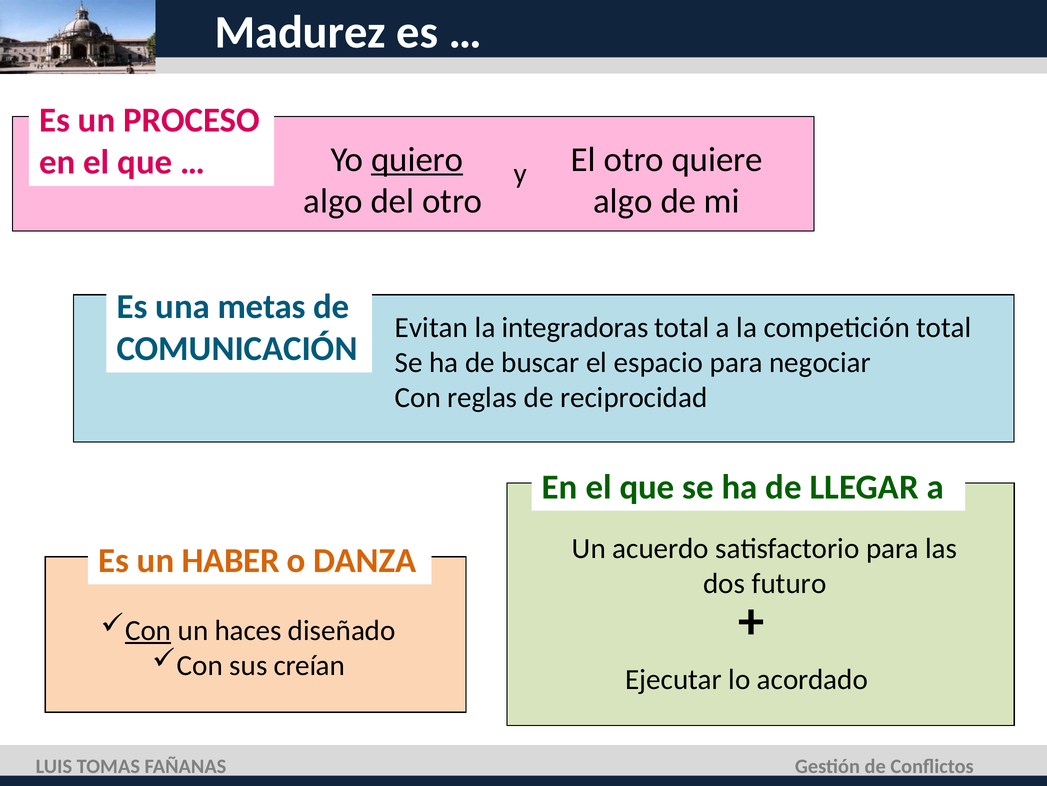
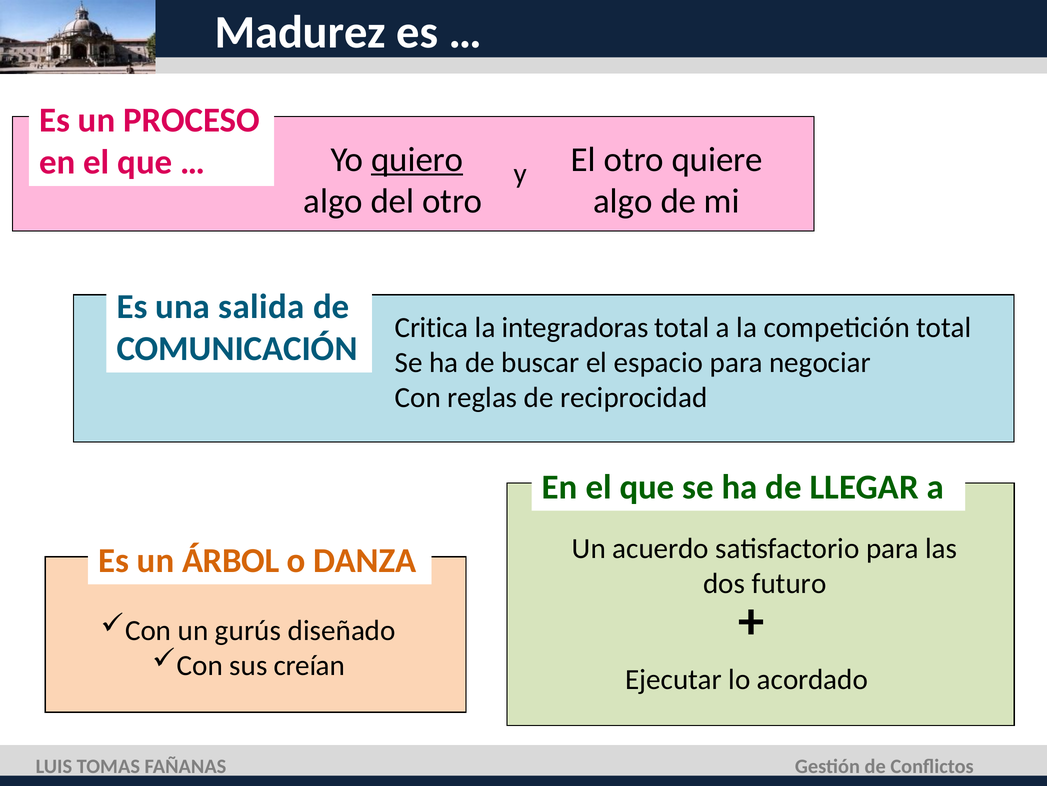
metas: metas -> salida
Evitan: Evitan -> Critica
HABER: HABER -> ÁRBOL
Con at (148, 630) underline: present -> none
haces: haces -> gurús
